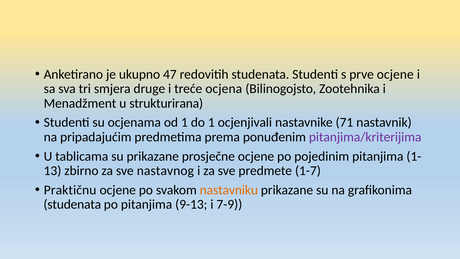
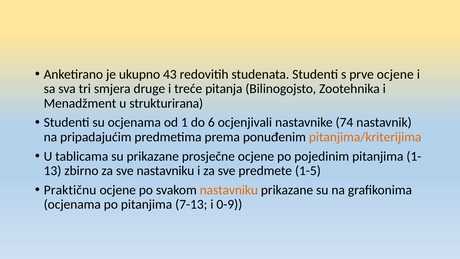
47: 47 -> 43
ocjena: ocjena -> pitanja
do 1: 1 -> 6
71: 71 -> 74
pitanjima/kriterijima colour: purple -> orange
sve nastavnog: nastavnog -> nastavniku
1-7: 1-7 -> 1-5
studenata at (72, 204): studenata -> ocjenama
9-13: 9-13 -> 7-13
7-9: 7-9 -> 0-9
